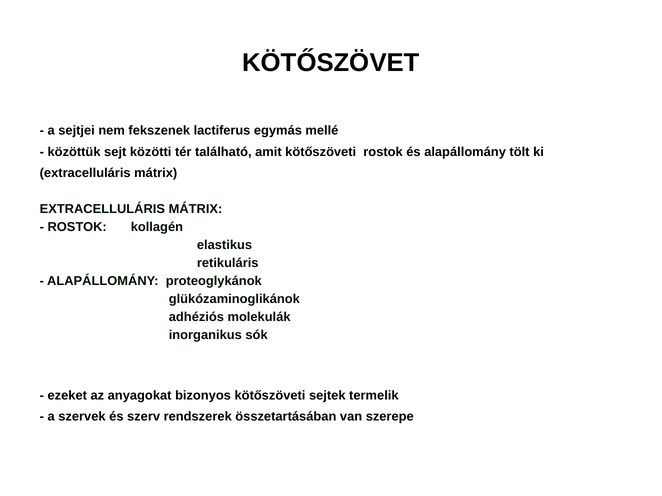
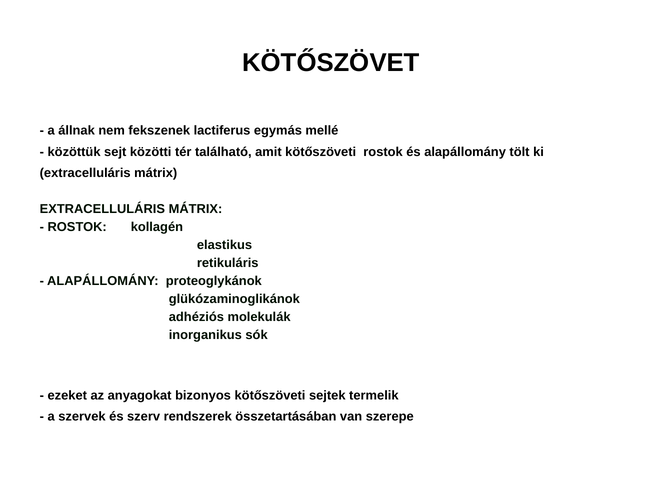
sejtjei: sejtjei -> állnak
